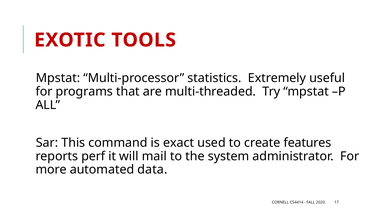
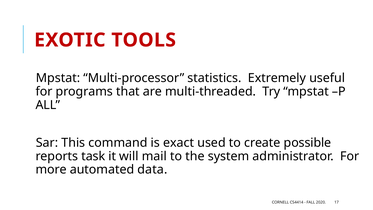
features: features -> possible
perf: perf -> task
